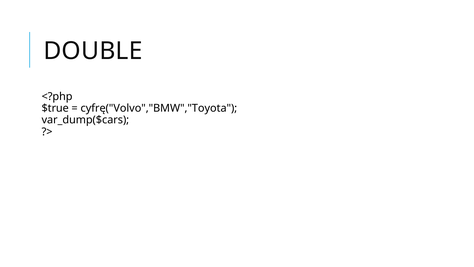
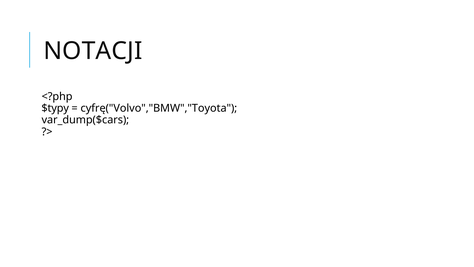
DOUBLE: DOUBLE -> NOTACJI
$true: $true -> $typy
